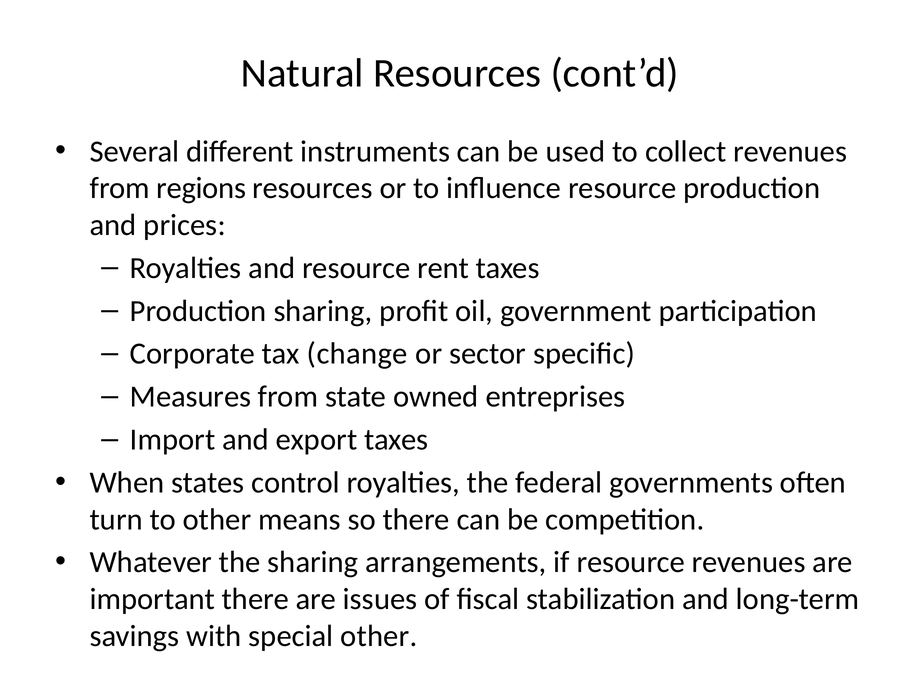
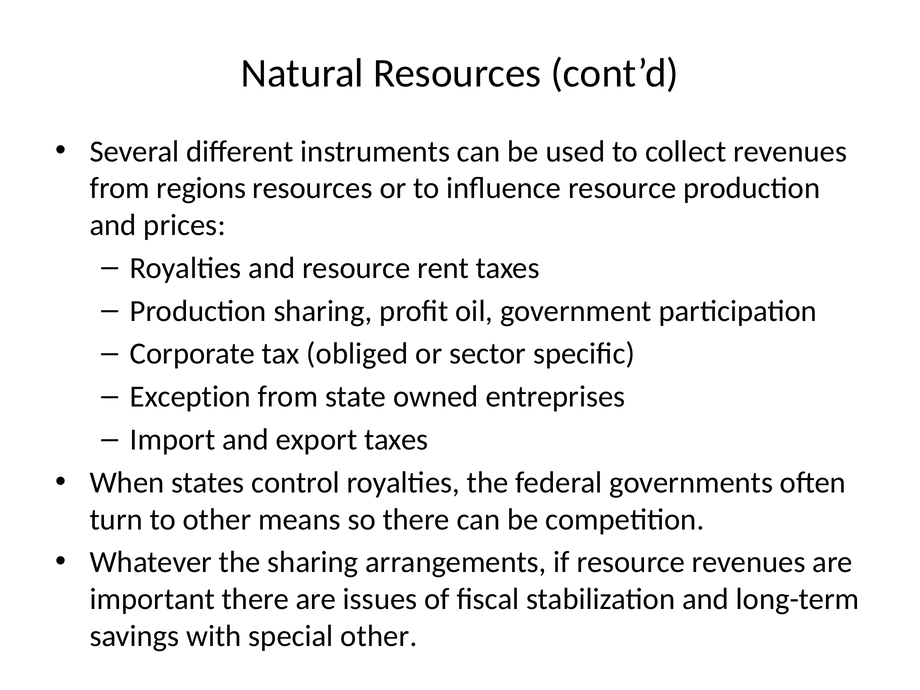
change: change -> obliged
Measures: Measures -> Exception
